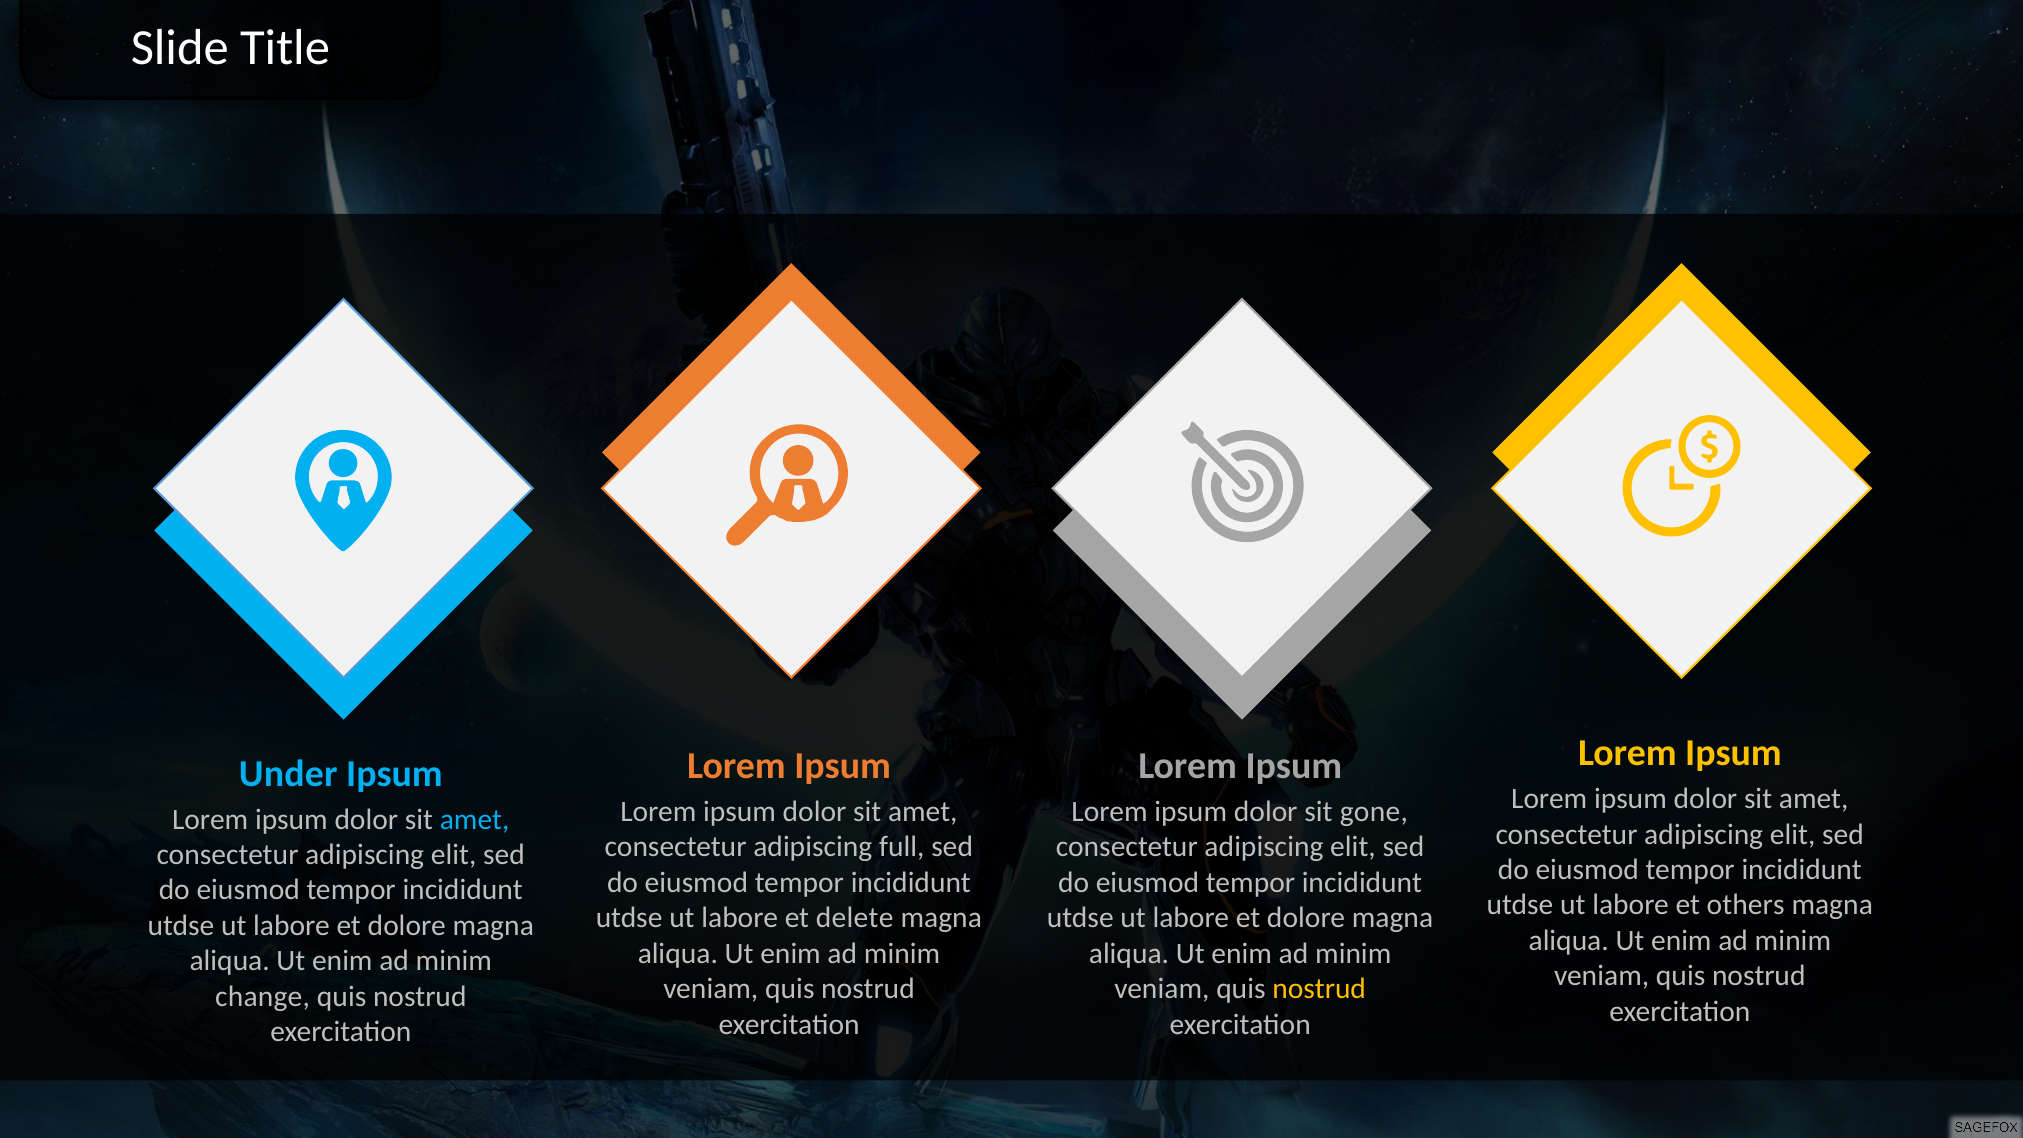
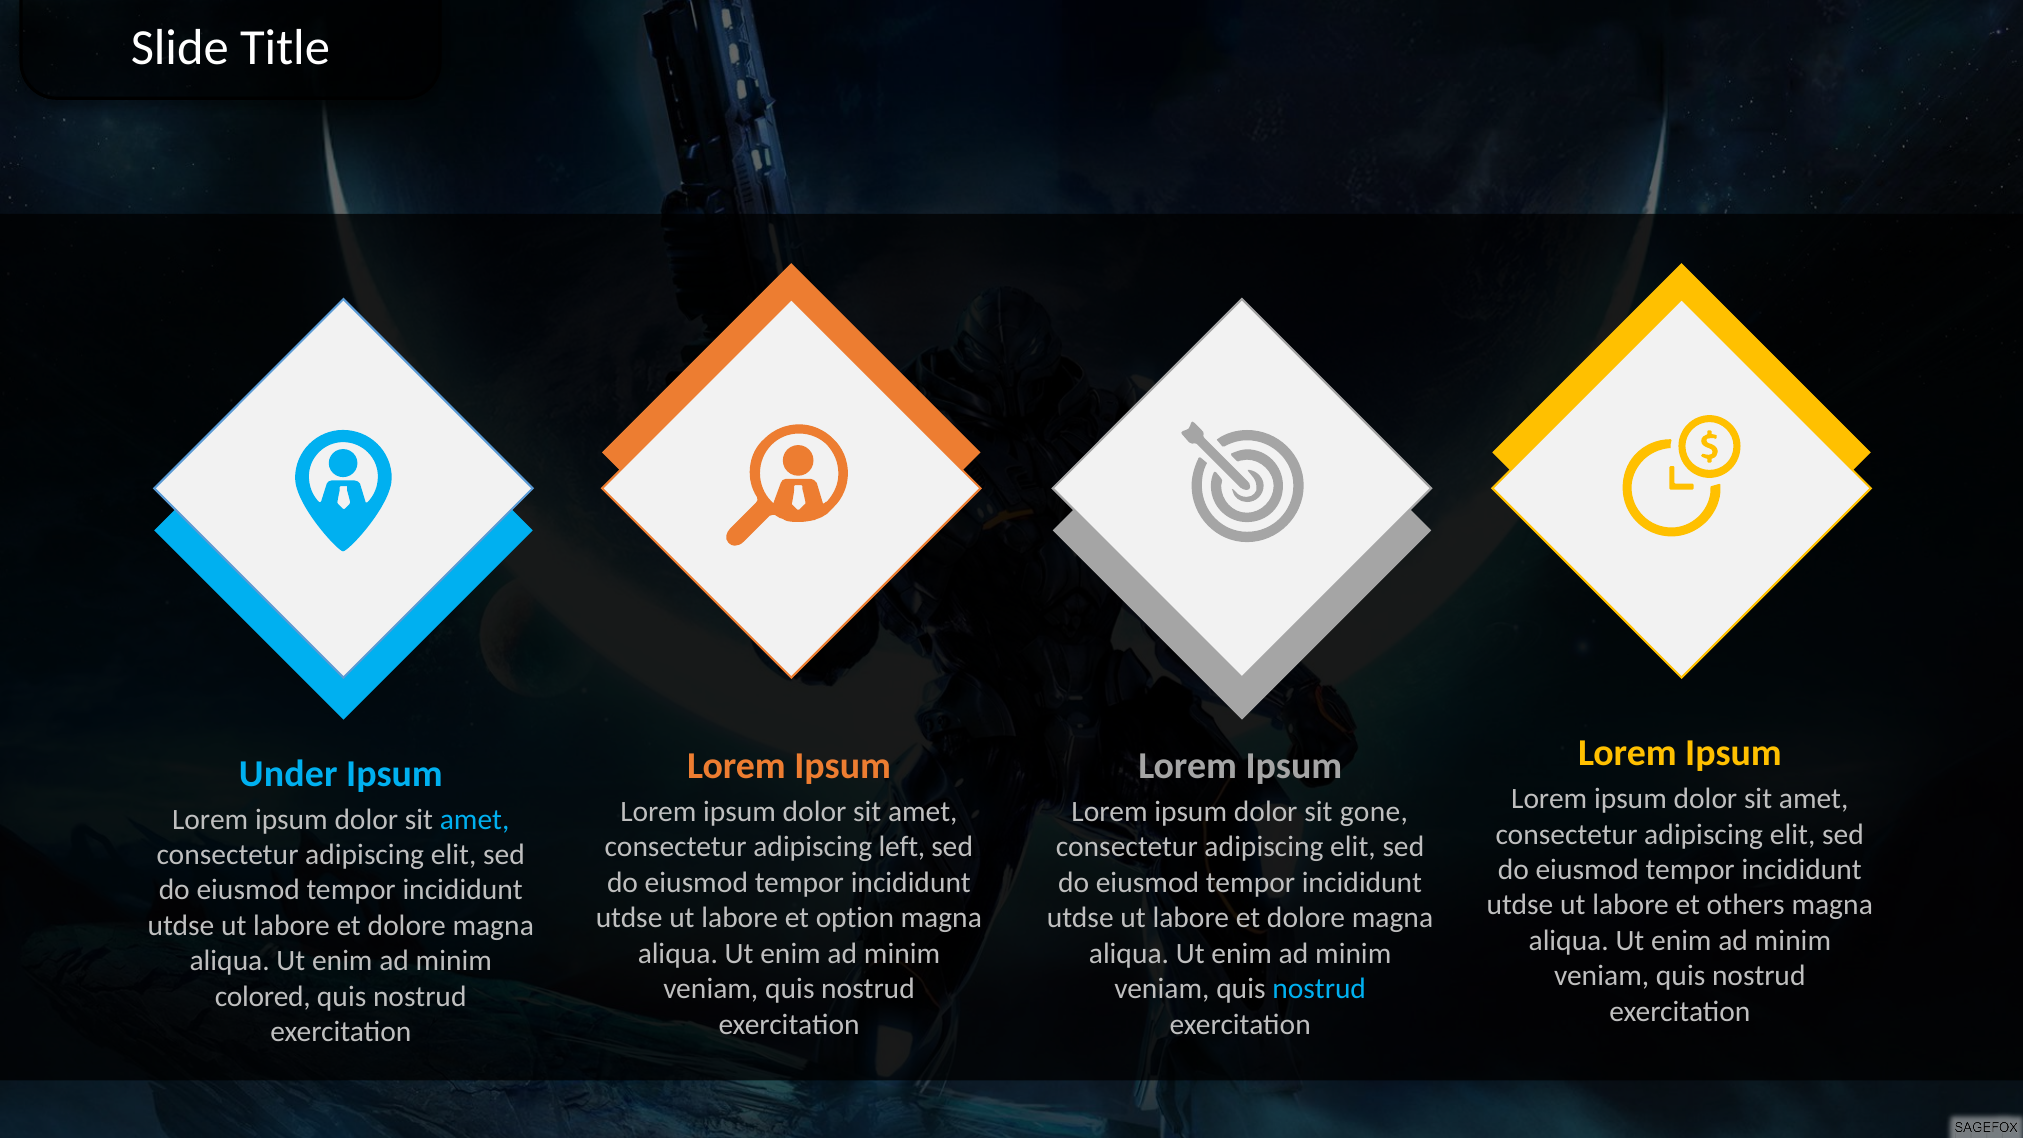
full: full -> left
delete: delete -> option
nostrud at (1319, 989) colour: yellow -> light blue
change: change -> colored
